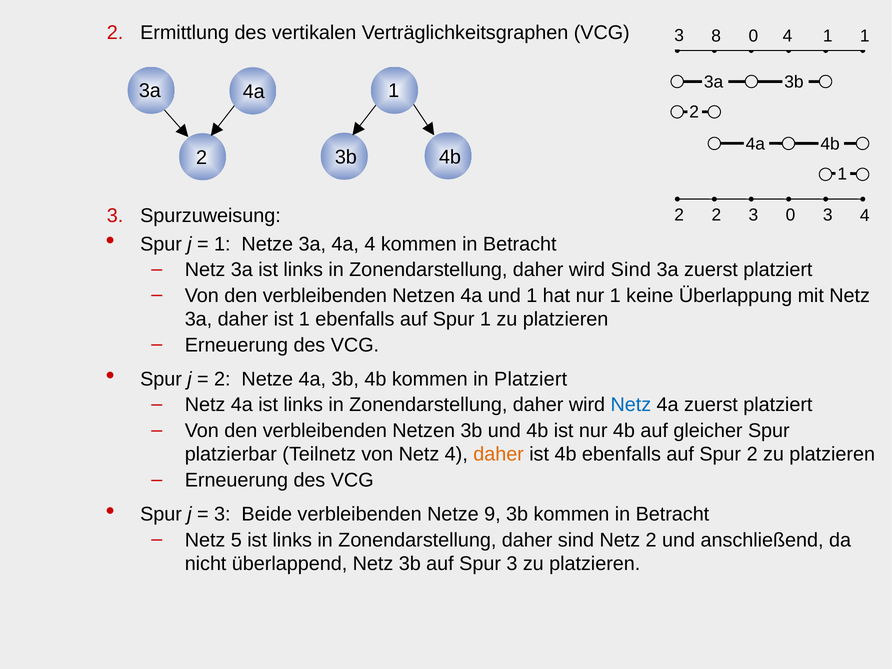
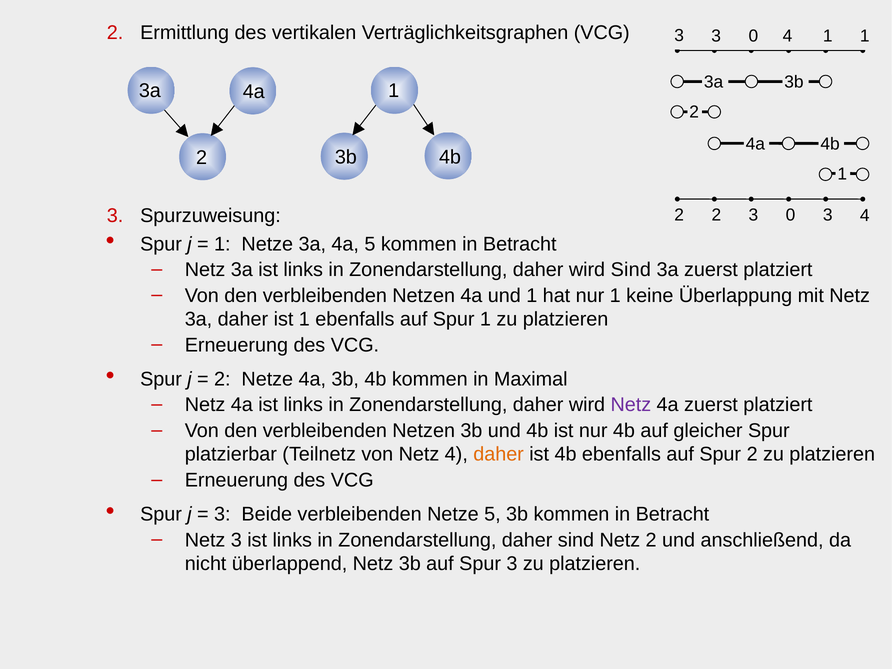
3 8: 8 -> 3
4a 4: 4 -> 5
in Platziert: Platziert -> Maximal
Netz at (631, 405) colour: blue -> purple
Netze 9: 9 -> 5
Netz 5: 5 -> 3
